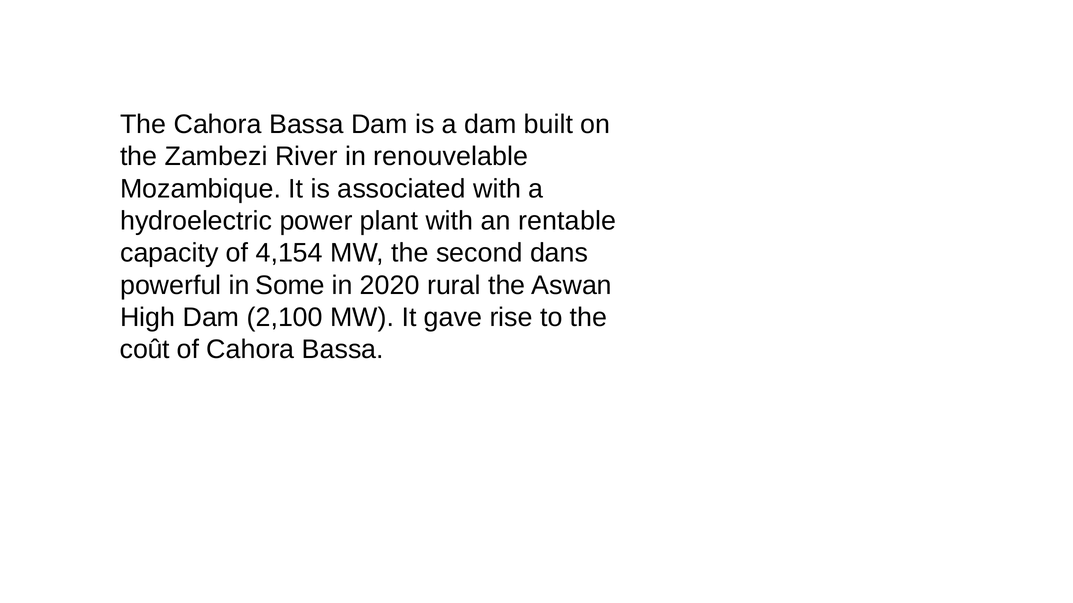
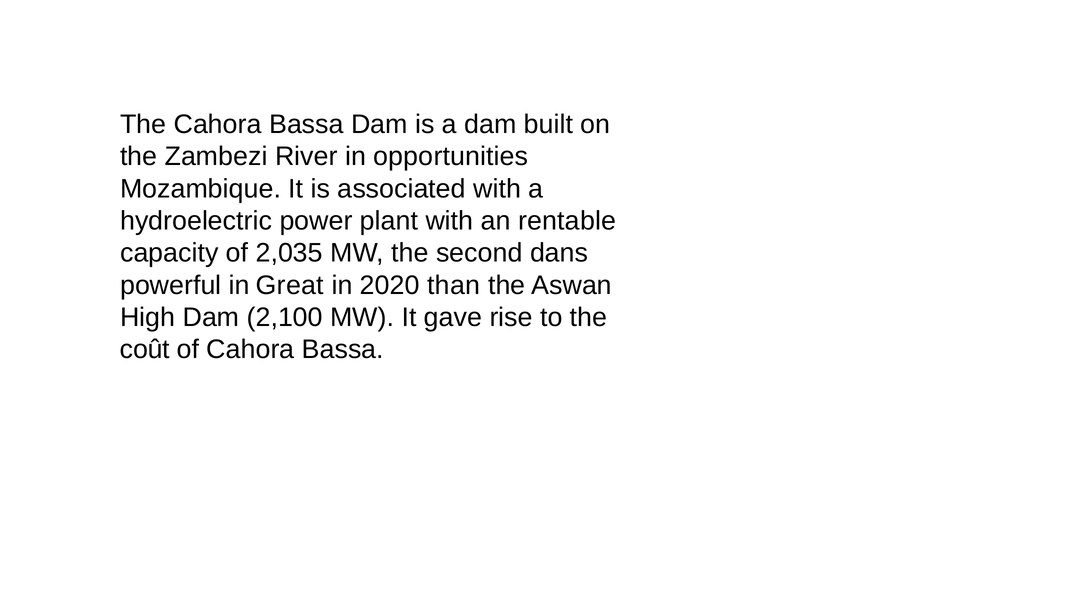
renouvelable: renouvelable -> opportunities
4,154: 4,154 -> 2,035
Some: Some -> Great
rural: rural -> than
